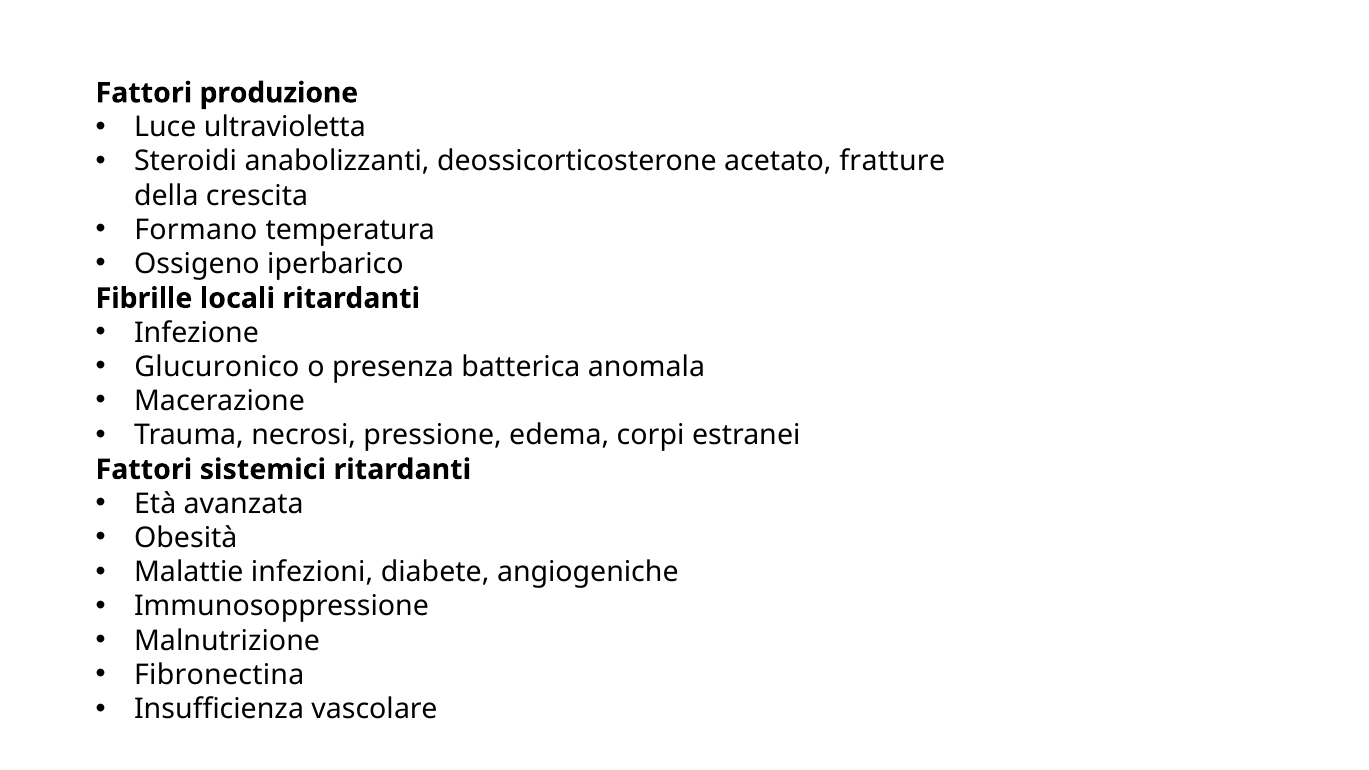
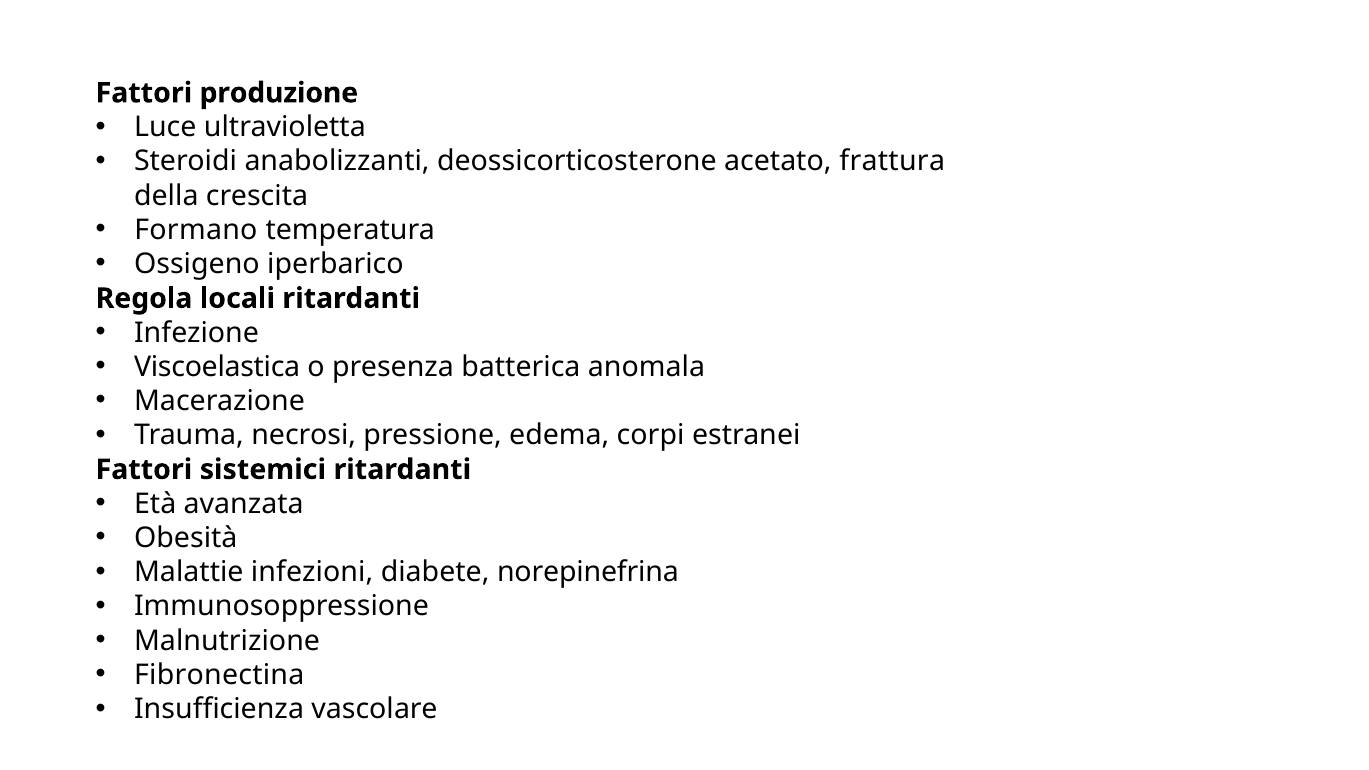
fratture: fratture -> frattura
Fibrille: Fibrille -> Regola
Glucuronico: Glucuronico -> Viscoelastica
angiogeniche: angiogeniche -> norepinefrina
